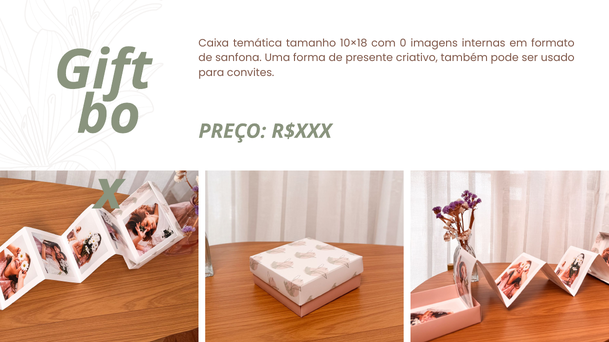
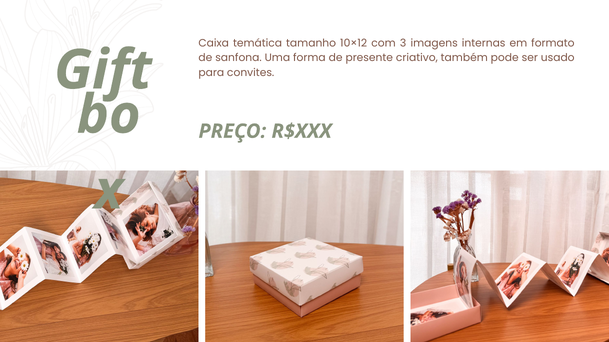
10×18: 10×18 -> 10×12
0: 0 -> 3
